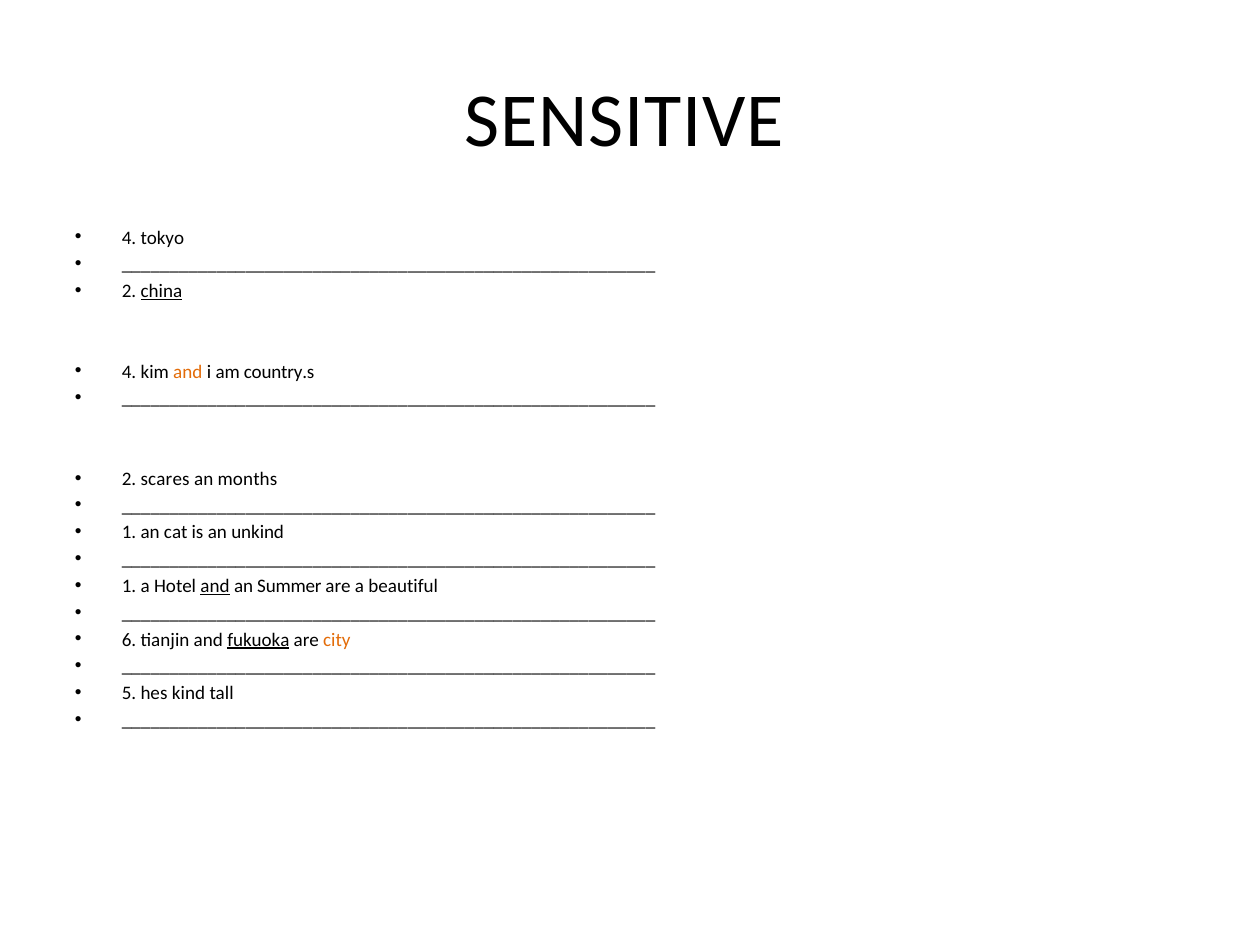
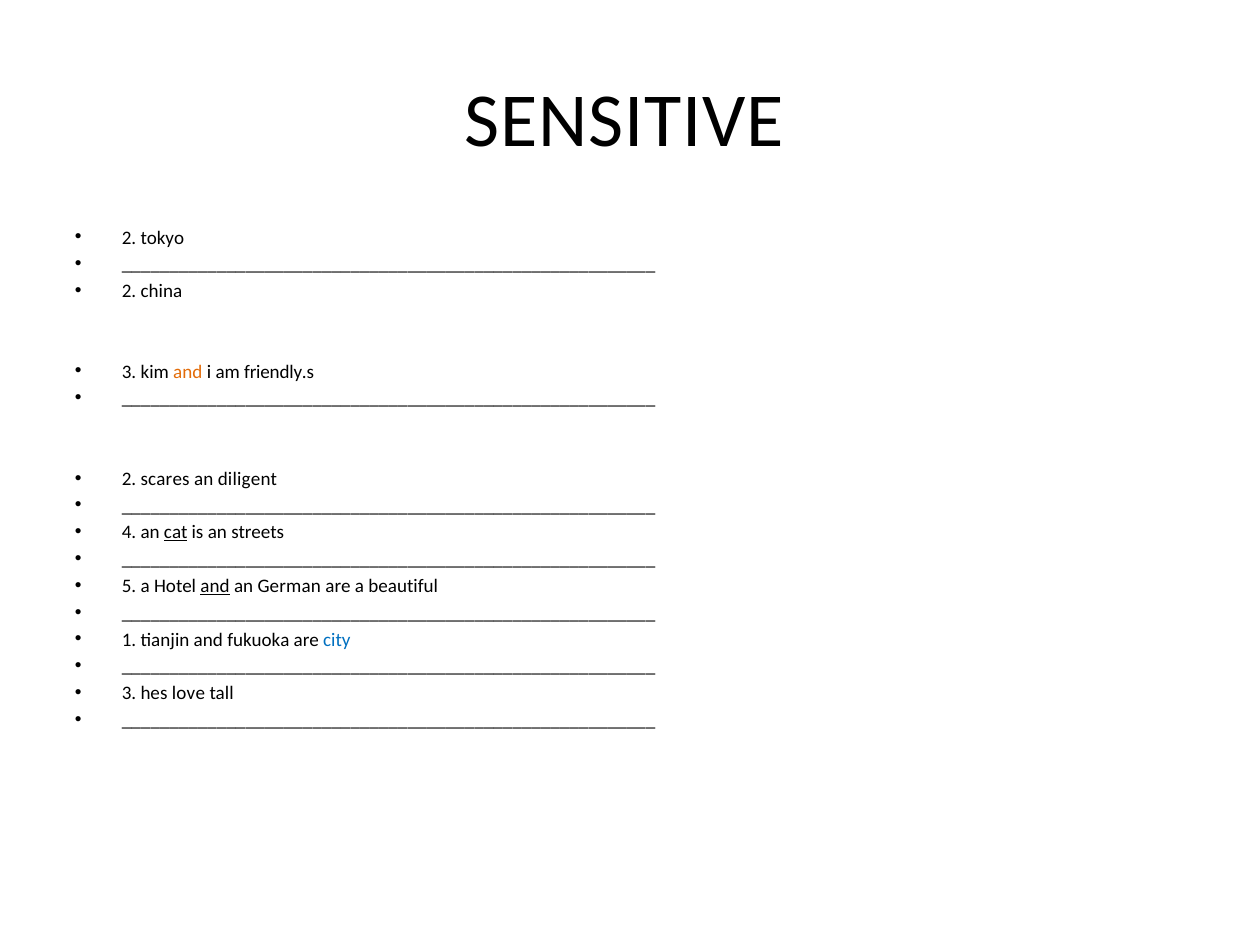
4 at (129, 238): 4 -> 2
china underline: present -> none
4 at (129, 372): 4 -> 3
country.s: country.s -> friendly.s
months: months -> diligent
1 at (129, 532): 1 -> 4
cat underline: none -> present
unkind: unkind -> streets
1 at (129, 586): 1 -> 5
Summer: Summer -> German
6: 6 -> 1
fukuoka underline: present -> none
city colour: orange -> blue
5 at (129, 693): 5 -> 3
kind: kind -> love
